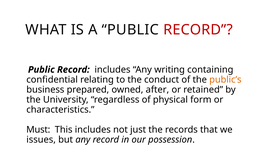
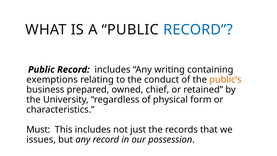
RECORD at (198, 30) colour: red -> blue
confidential: confidential -> exemptions
after: after -> chief
